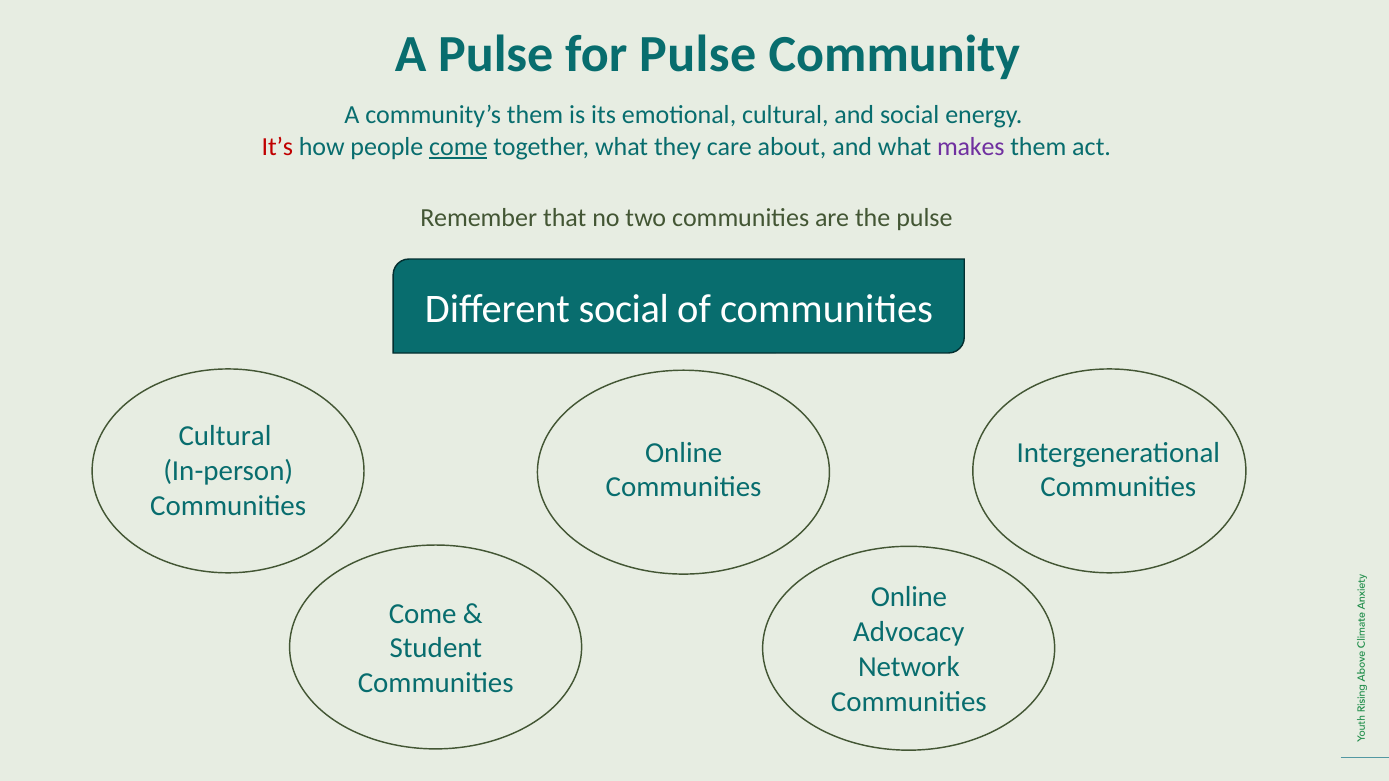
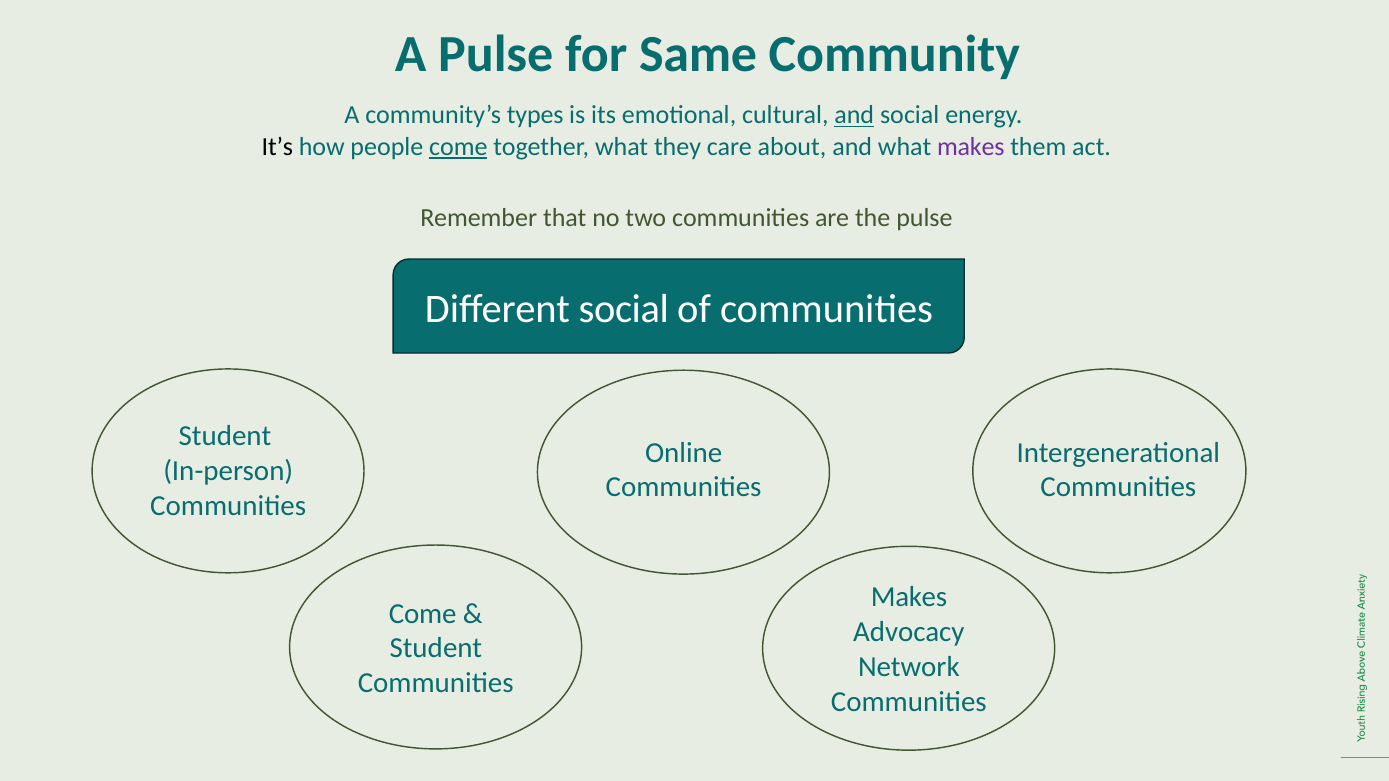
for Pulse: Pulse -> Same
community’s them: them -> types
and at (854, 115) underline: none -> present
It’s colour: red -> black
Cultural at (225, 437): Cultural -> Student
Online at (909, 598): Online -> Makes
